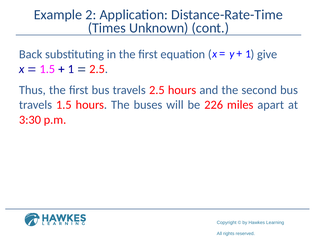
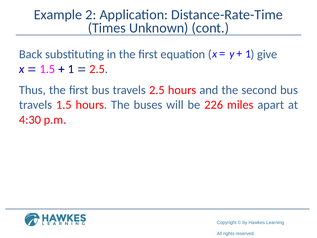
3:30: 3:30 -> 4:30
